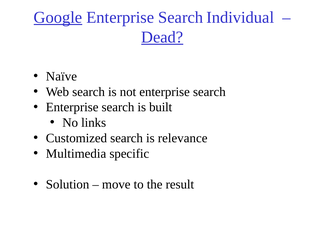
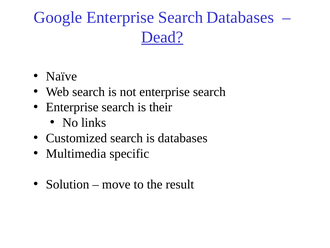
Google underline: present -> none
Search Individual: Individual -> Databases
built: built -> their
is relevance: relevance -> databases
